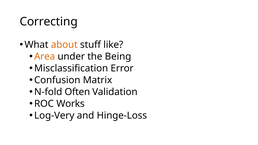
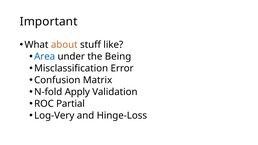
Correcting: Correcting -> Important
Area colour: orange -> blue
Often: Often -> Apply
Works: Works -> Partial
